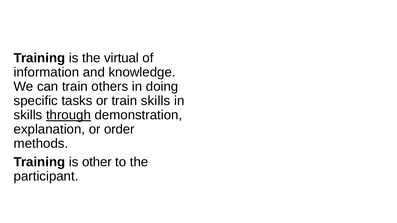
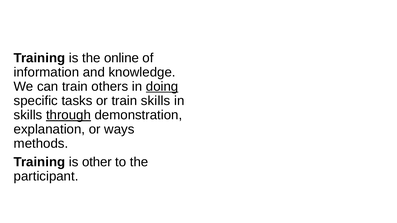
virtual: virtual -> online
doing underline: none -> present
order: order -> ways
